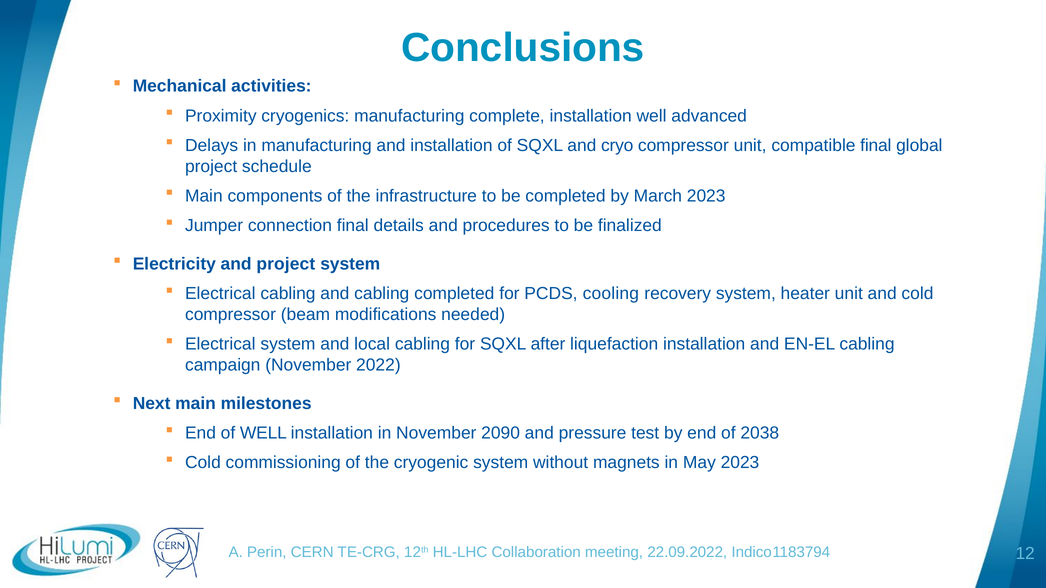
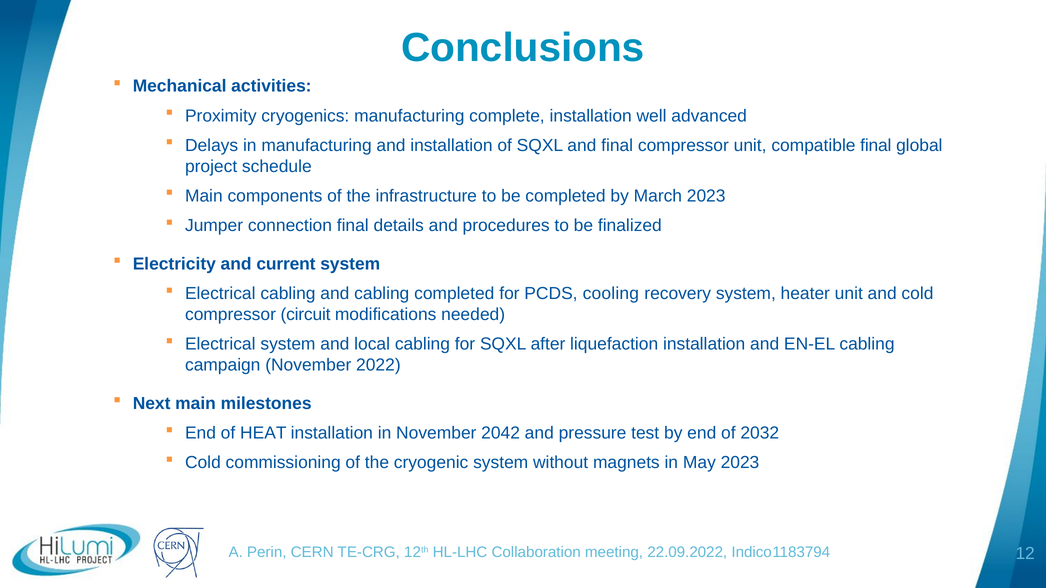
and cryo: cryo -> final
and project: project -> current
beam: beam -> circuit
of WELL: WELL -> HEAT
2090: 2090 -> 2042
2038: 2038 -> 2032
